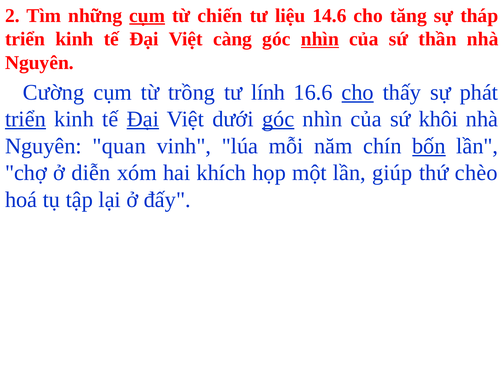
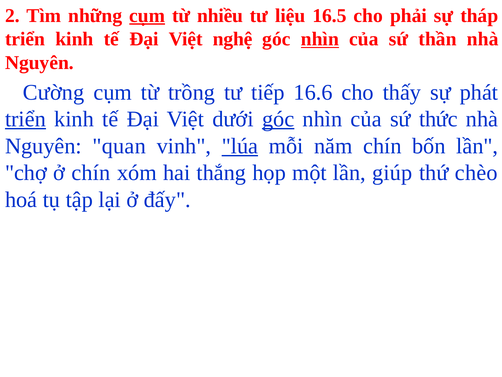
chiến: chiến -> nhiều
14.6: 14.6 -> 16.5
tăng: tăng -> phải
càng: càng -> nghệ
lính: lính -> tiếp
cho at (358, 92) underline: present -> none
Đại at (143, 119) underline: present -> none
khôi: khôi -> thức
lúa underline: none -> present
bốn underline: present -> none
ở diễn: diễn -> chín
khích: khích -> thắng
